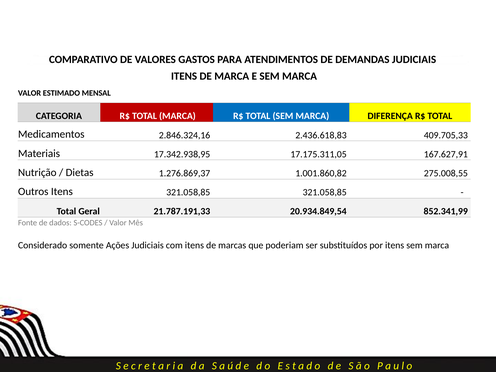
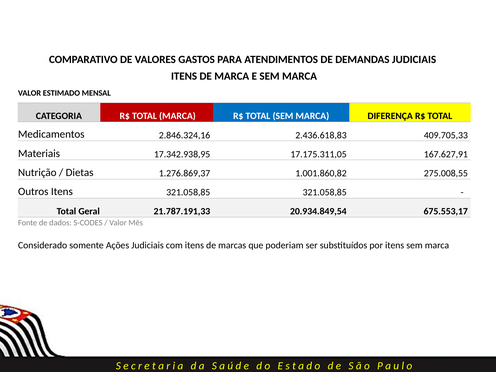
852.341,99: 852.341,99 -> 675.553,17
